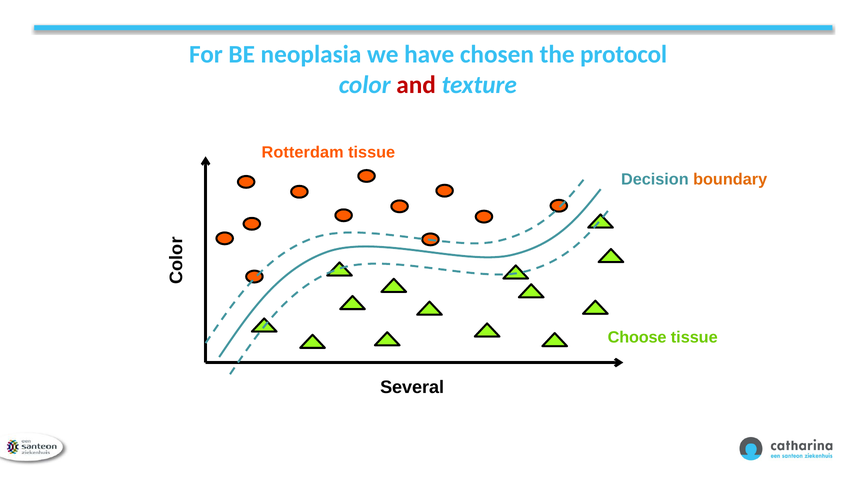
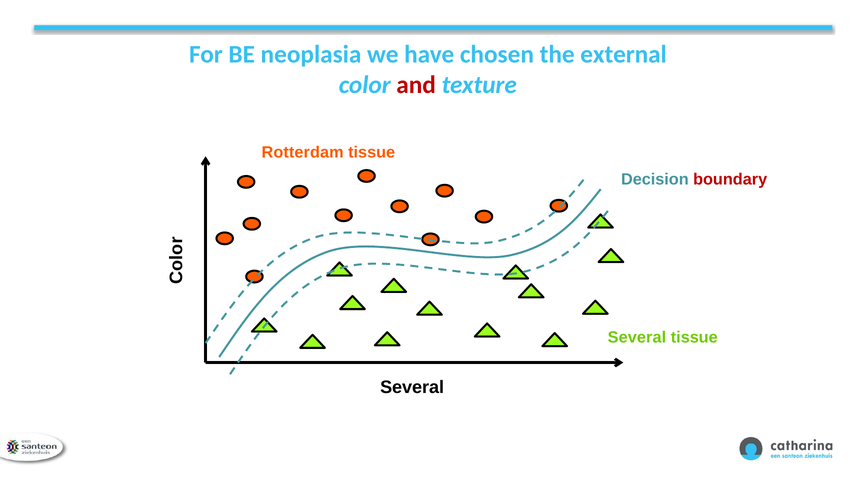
protocol: protocol -> external
boundary colour: orange -> red
Choose at (637, 338): Choose -> Several
